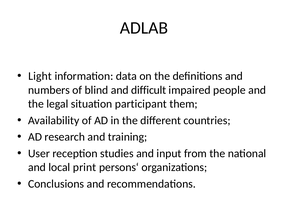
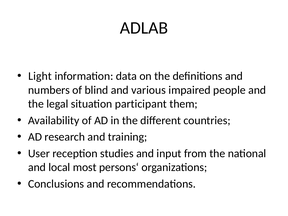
difficult: difficult -> various
print: print -> most
